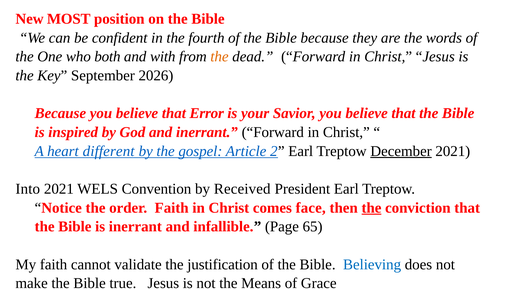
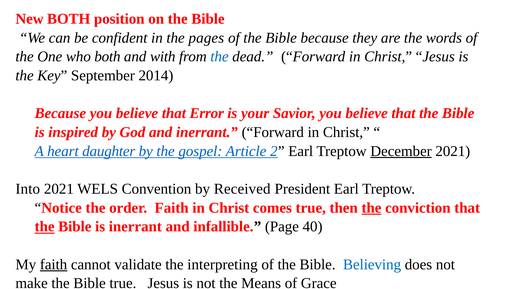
New MOST: MOST -> BOTH
fourth: fourth -> pages
the at (219, 57) colour: orange -> blue
2026: 2026 -> 2014
different: different -> daughter
comes face: face -> true
the at (45, 226) underline: none -> present
65: 65 -> 40
faith at (54, 264) underline: none -> present
justification: justification -> interpreting
